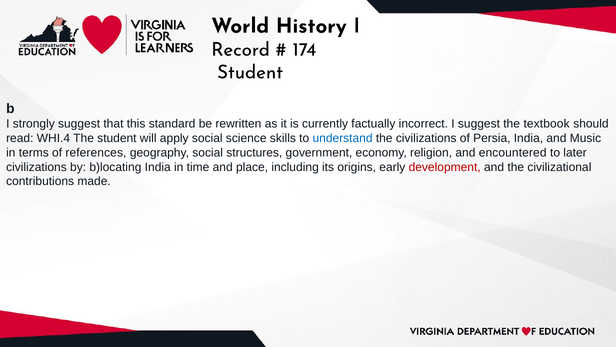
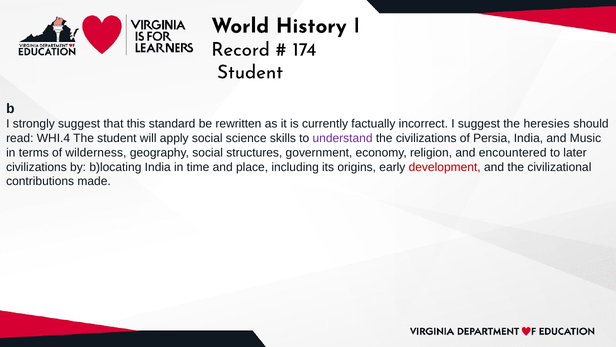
textbook: textbook -> heresies
understand colour: blue -> purple
references: references -> wilderness
